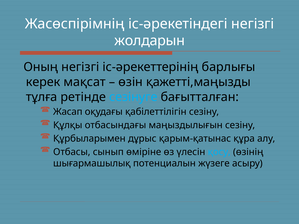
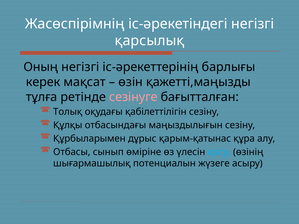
жолдарын: жолдарын -> қарсылық
сезінуге colour: light blue -> pink
Жасап: Жасап -> Толық
